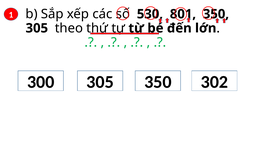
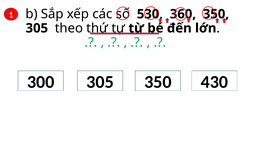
801: 801 -> 360
302: 302 -> 430
